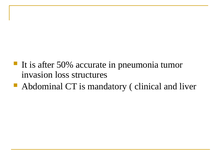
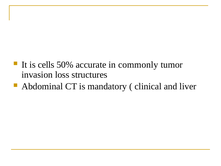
after: after -> cells
pneumonia: pneumonia -> commonly
